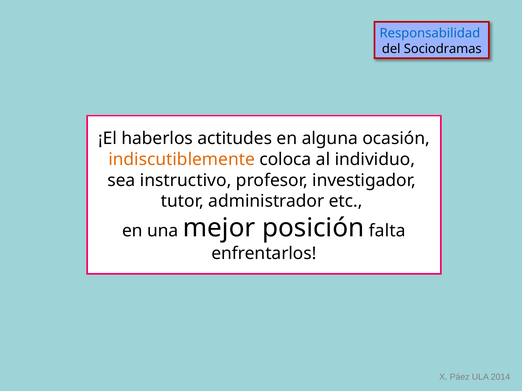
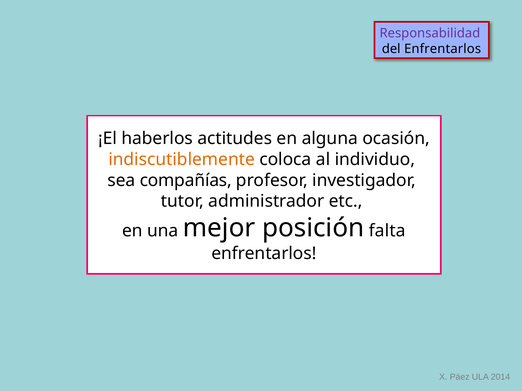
Responsabilidad colour: blue -> purple
del Sociodramas: Sociodramas -> Enfrentarlos
instructivo: instructivo -> compañías
